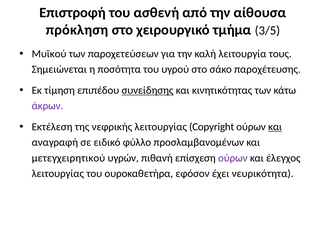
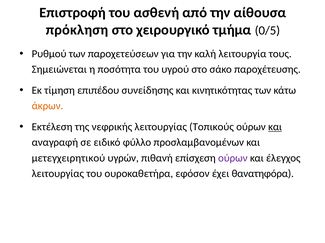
3/5: 3/5 -> 0/5
Μυϊκού: Μυϊκού -> Ρυθμού
συνείδησης underline: present -> none
άκρων colour: purple -> orange
Copyright: Copyright -> Τοπικούς
νευρικότητα: νευρικότητα -> θανατηφόρα
